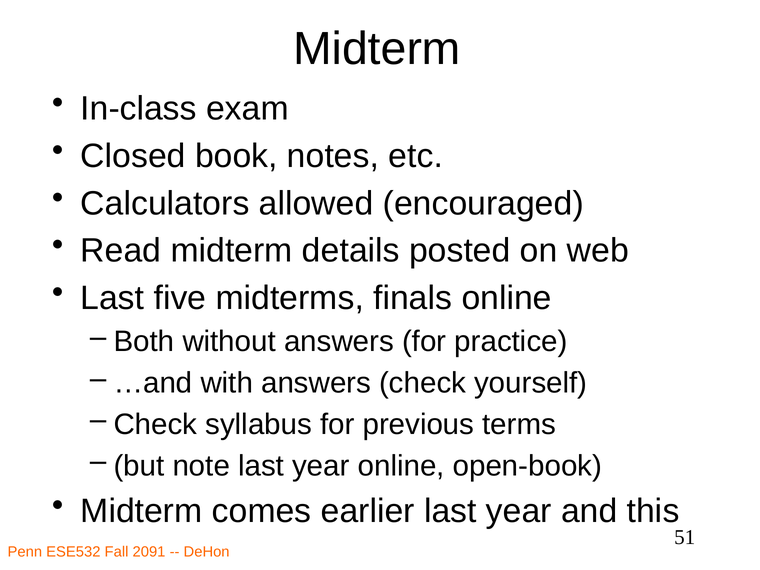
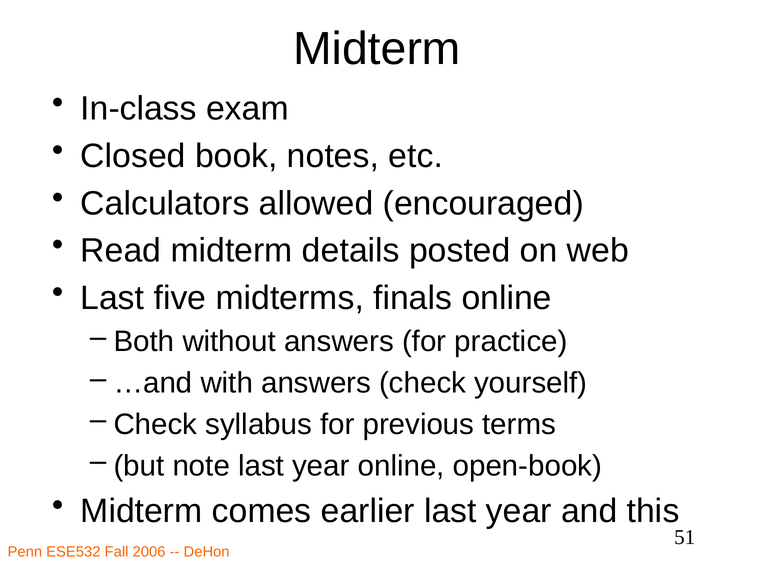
2091: 2091 -> 2006
